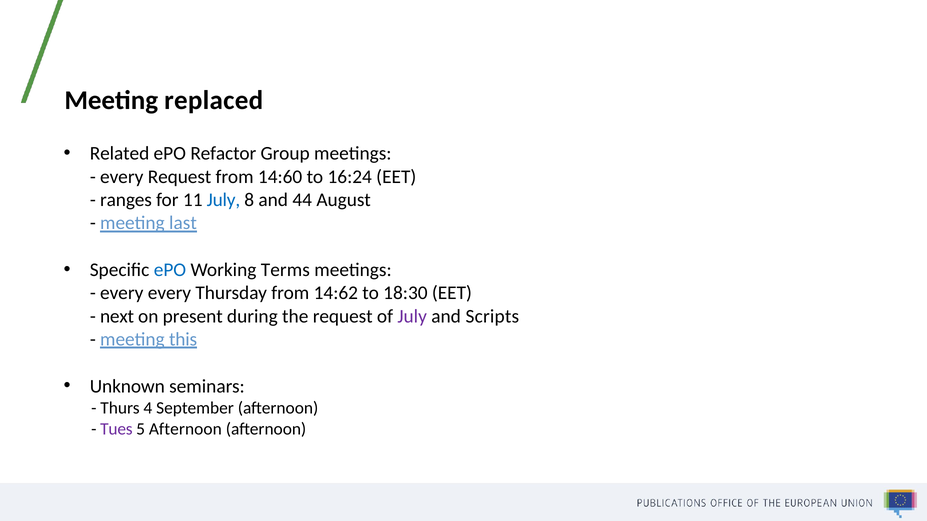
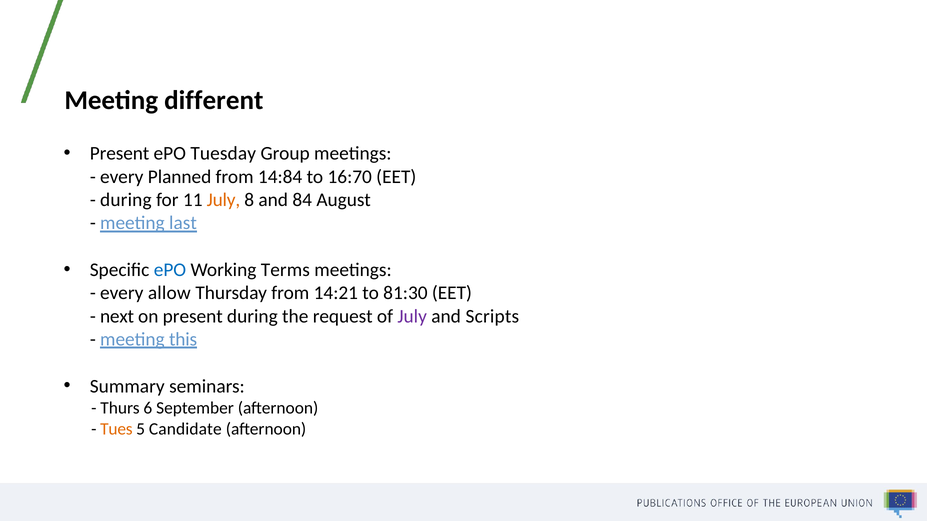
replaced: replaced -> different
Related at (120, 154): Related -> Present
Refactor: Refactor -> Tuesday
every Request: Request -> Planned
14:60: 14:60 -> 14:84
16:24: 16:24 -> 16:70
ranges at (126, 200): ranges -> during
July at (223, 200) colour: blue -> orange
44: 44 -> 84
every every: every -> allow
14:62: 14:62 -> 14:21
18:30: 18:30 -> 81:30
Unknown: Unknown -> Summary
4: 4 -> 6
Tues colour: purple -> orange
5 Afternoon: Afternoon -> Candidate
